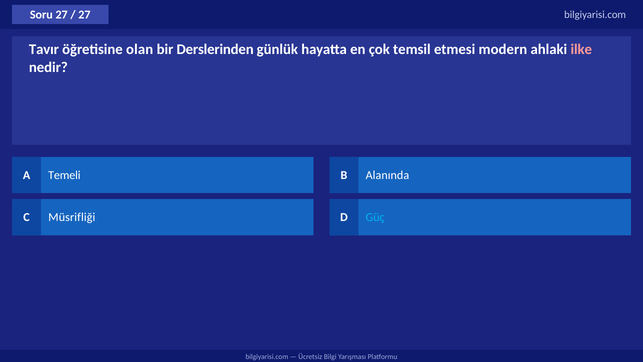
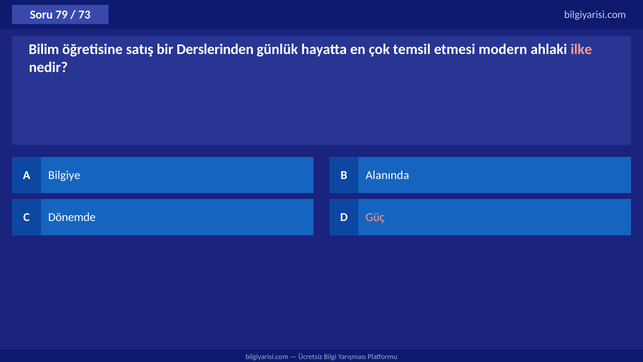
Soru 27: 27 -> 79
27 at (84, 15): 27 -> 73
Tavır: Tavır -> Bilim
olan: olan -> satış
Temeli: Temeli -> Bilgiye
Müsrifliği: Müsrifliği -> Dönemde
Güç colour: light blue -> pink
